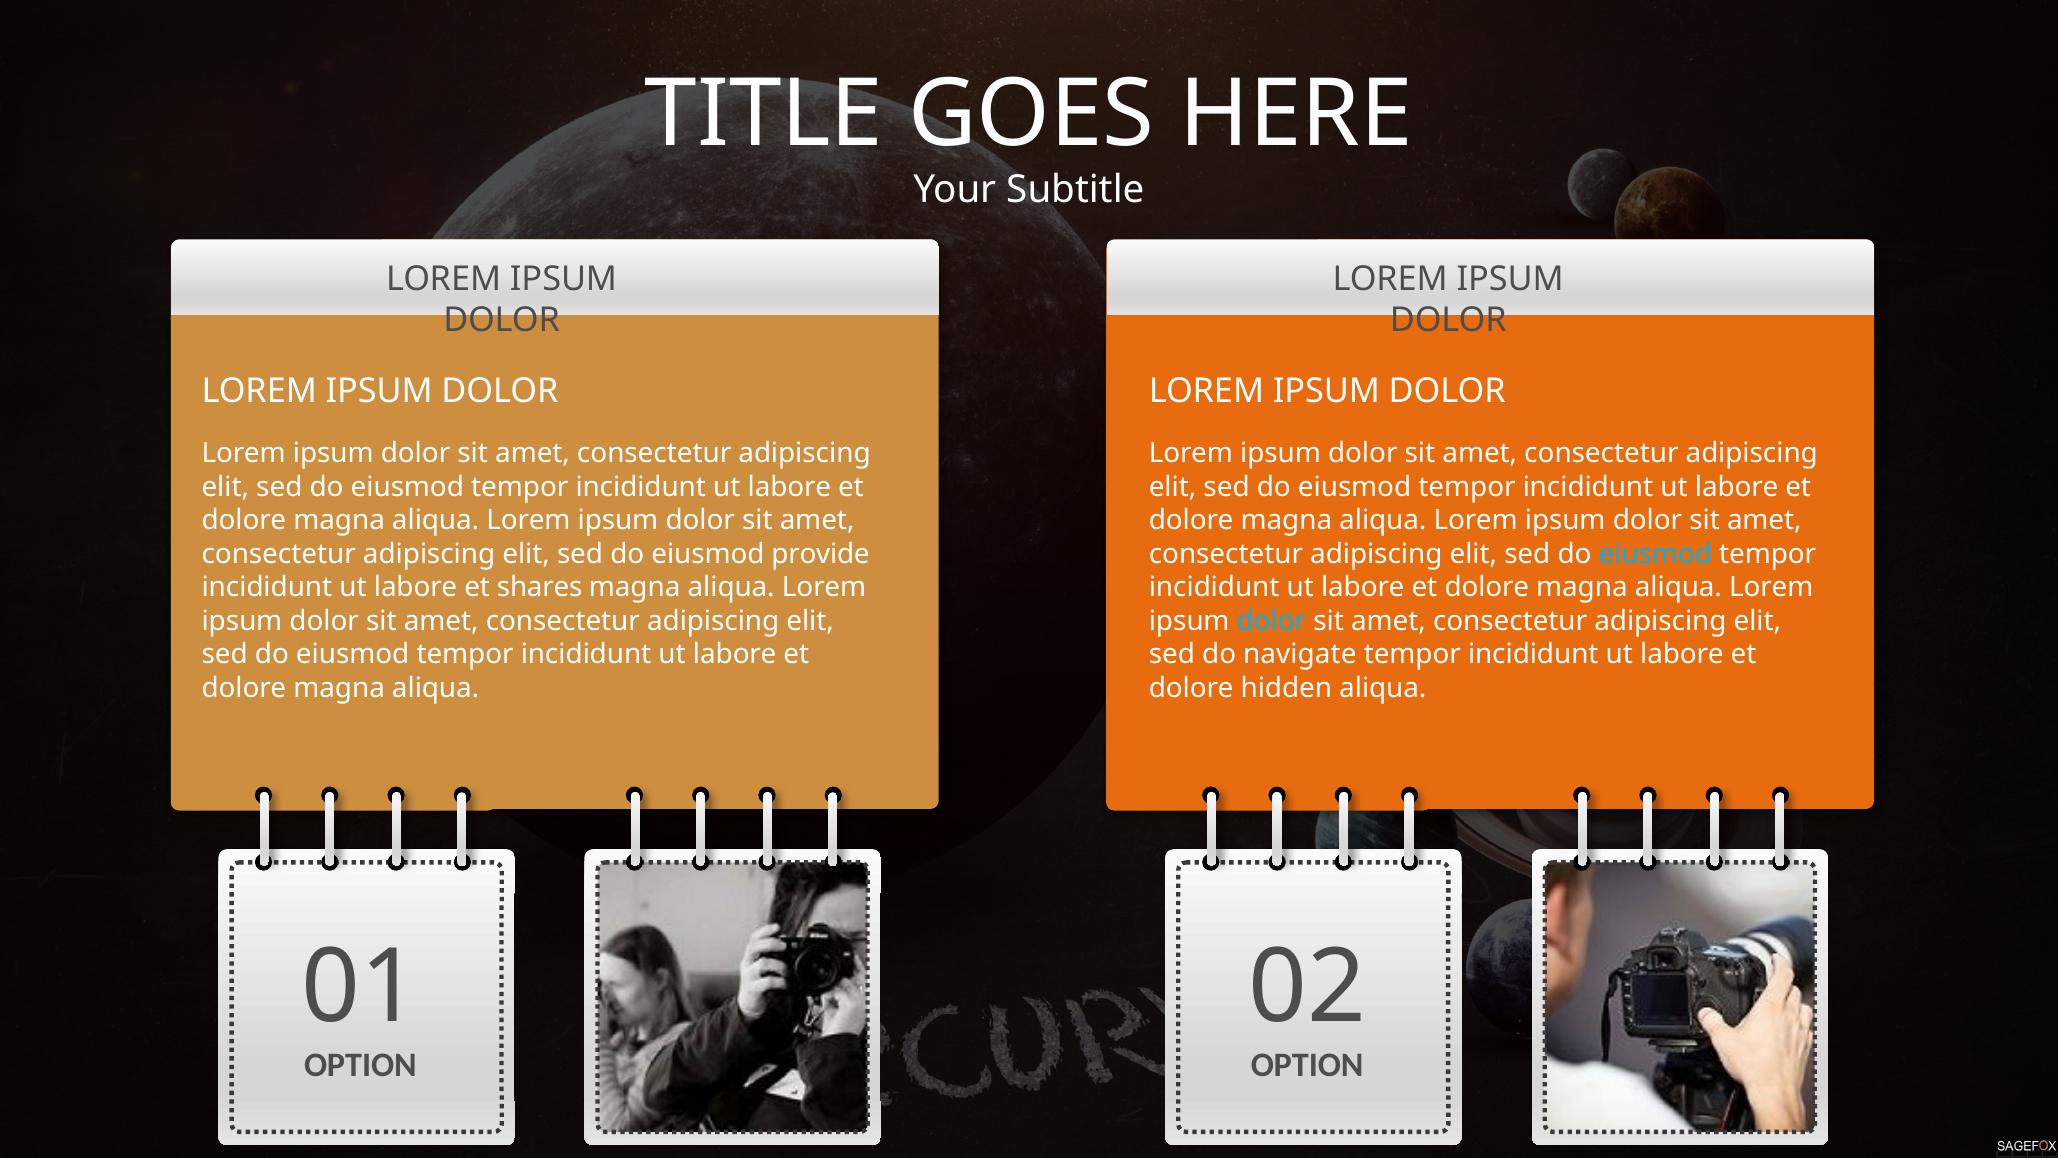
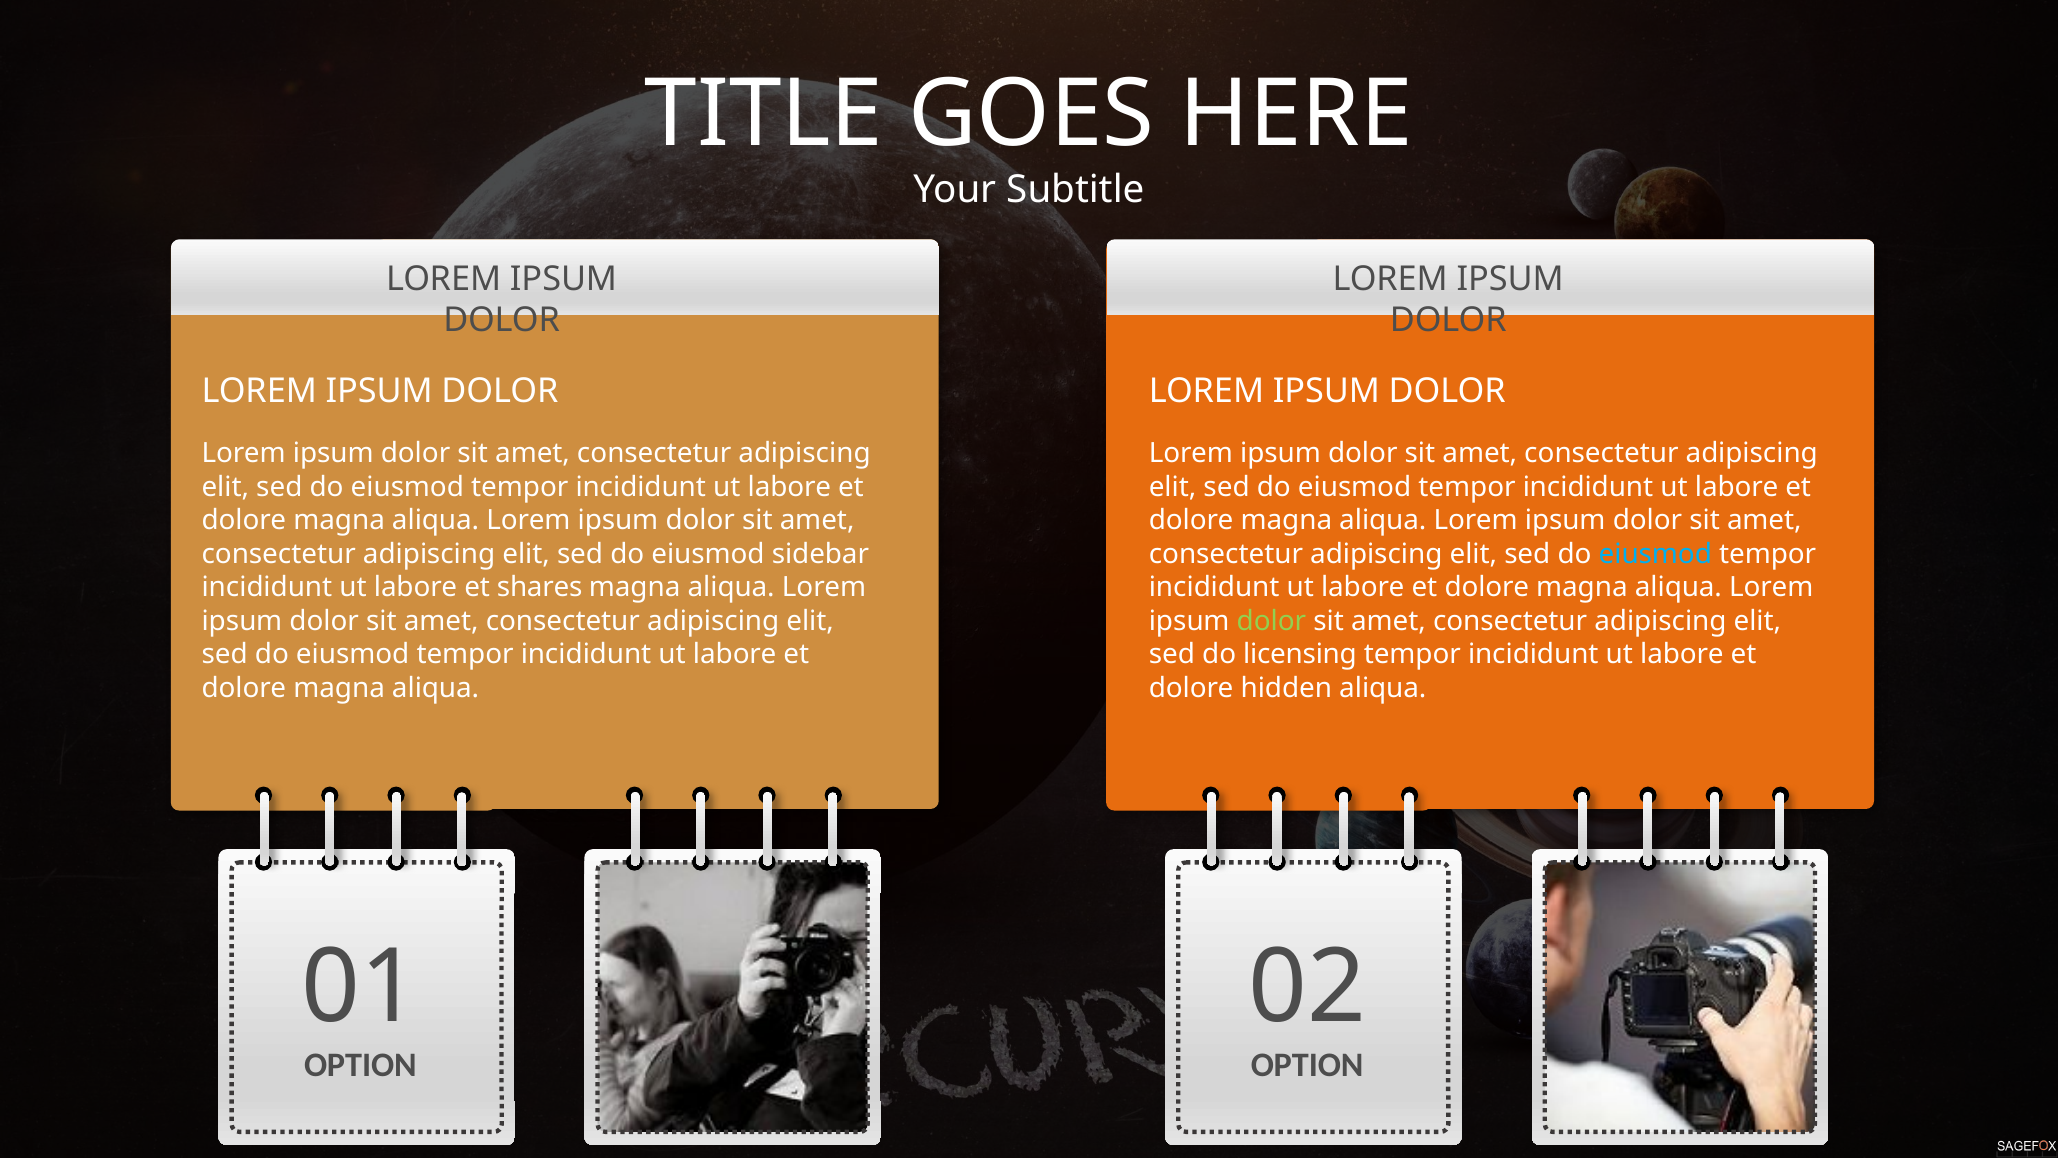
provide: provide -> sidebar
dolor at (1271, 621) colour: light blue -> light green
navigate: navigate -> licensing
